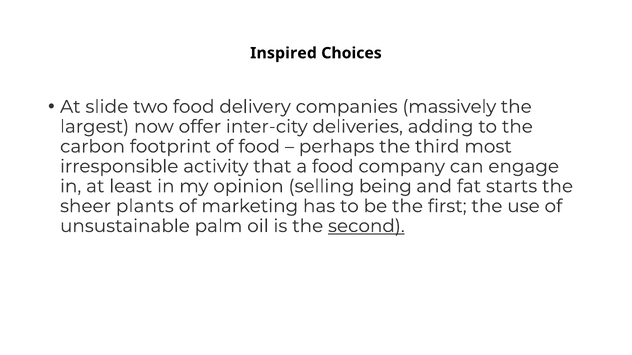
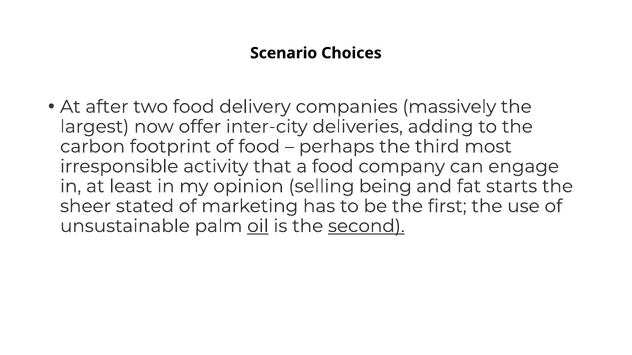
Inspired: Inspired -> Scenario
slide: slide -> after
plants: plants -> stated
oil underline: none -> present
